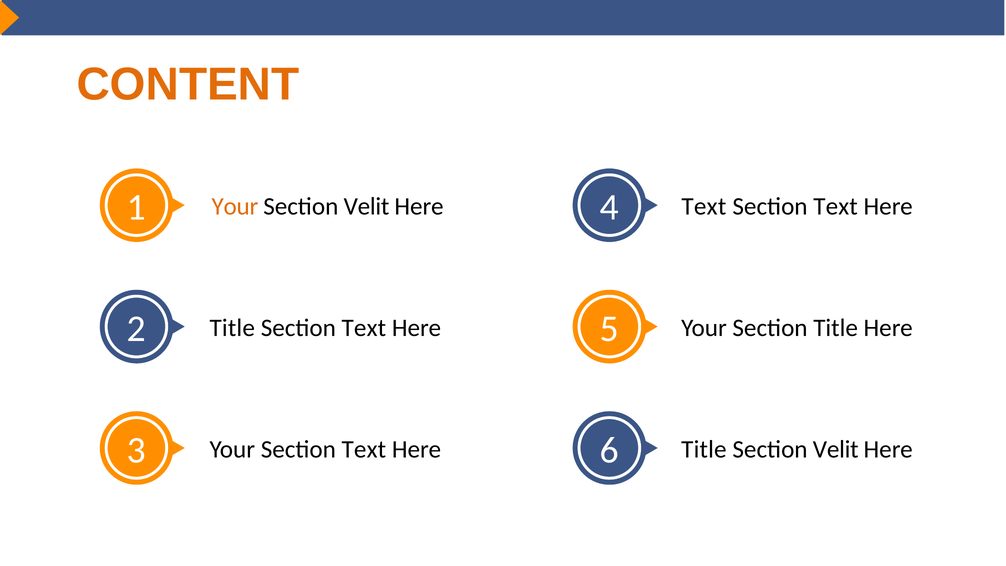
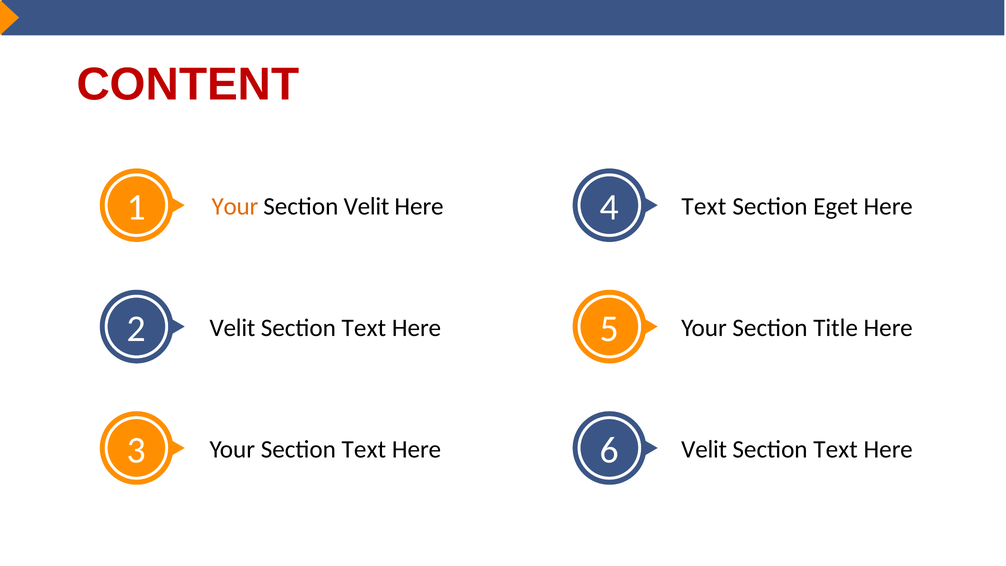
CONTENT colour: orange -> red
Text at (836, 207): Text -> Eget
Title at (232, 328): Title -> Velit
Title at (704, 449): Title -> Velit
Velit at (836, 449): Velit -> Text
